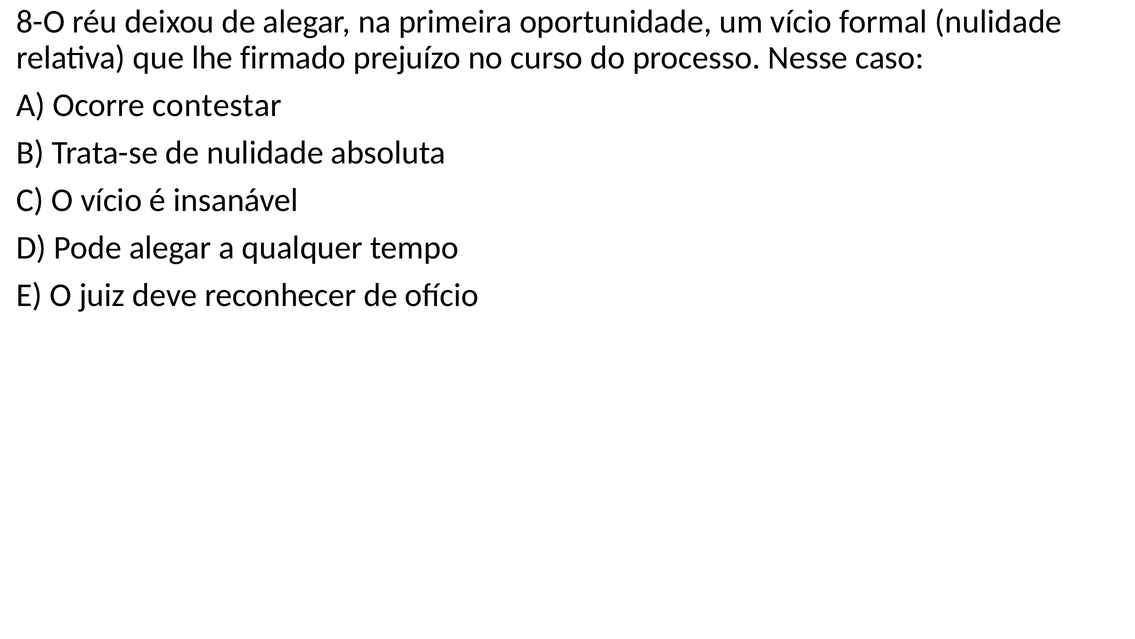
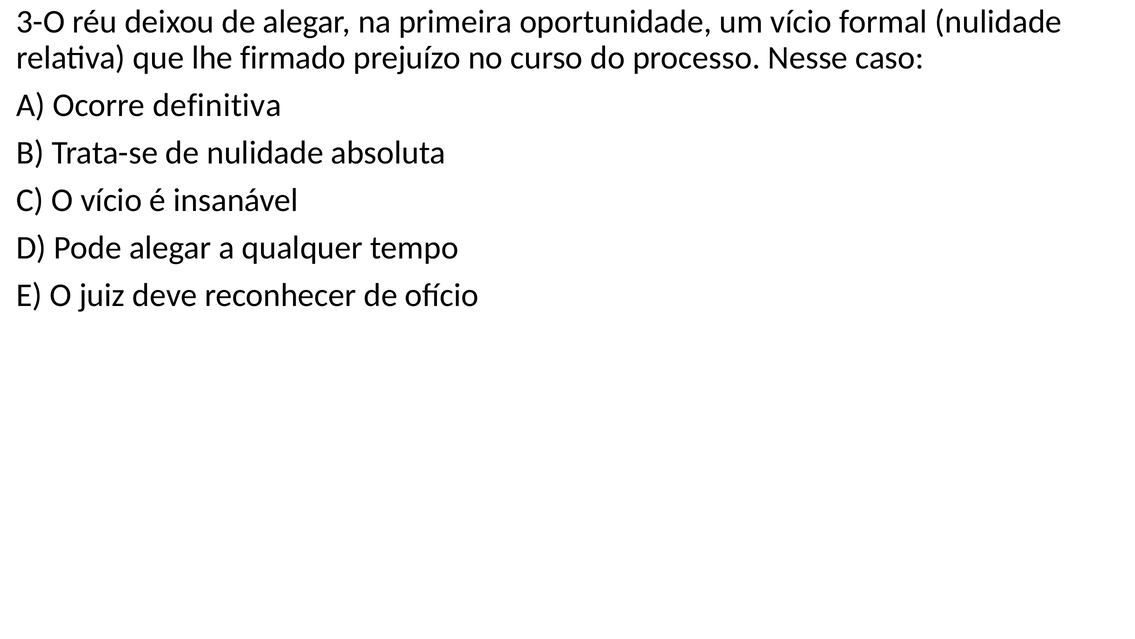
8-O: 8-O -> 3-O
contestar: contestar -> definitiva
